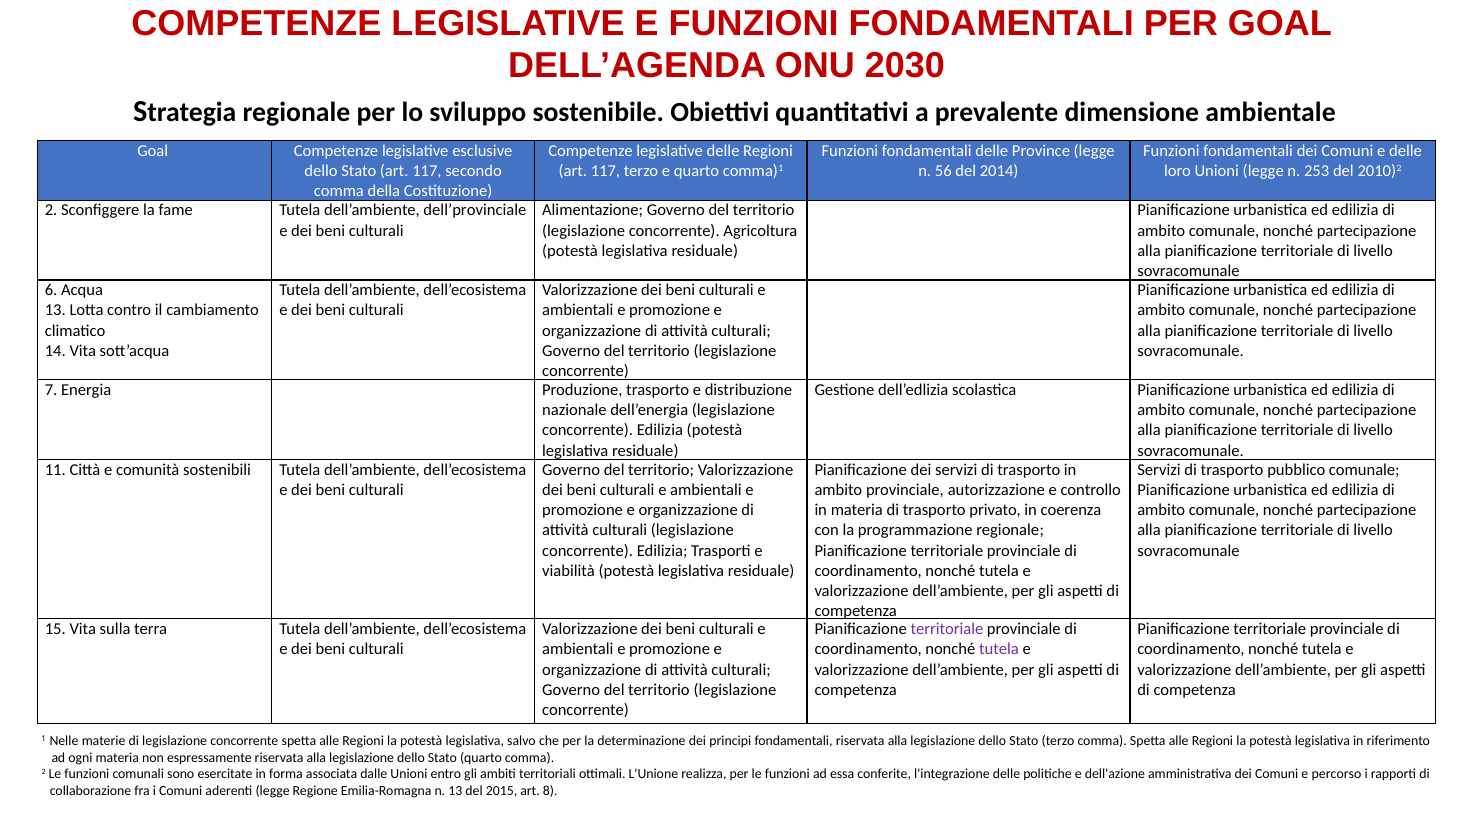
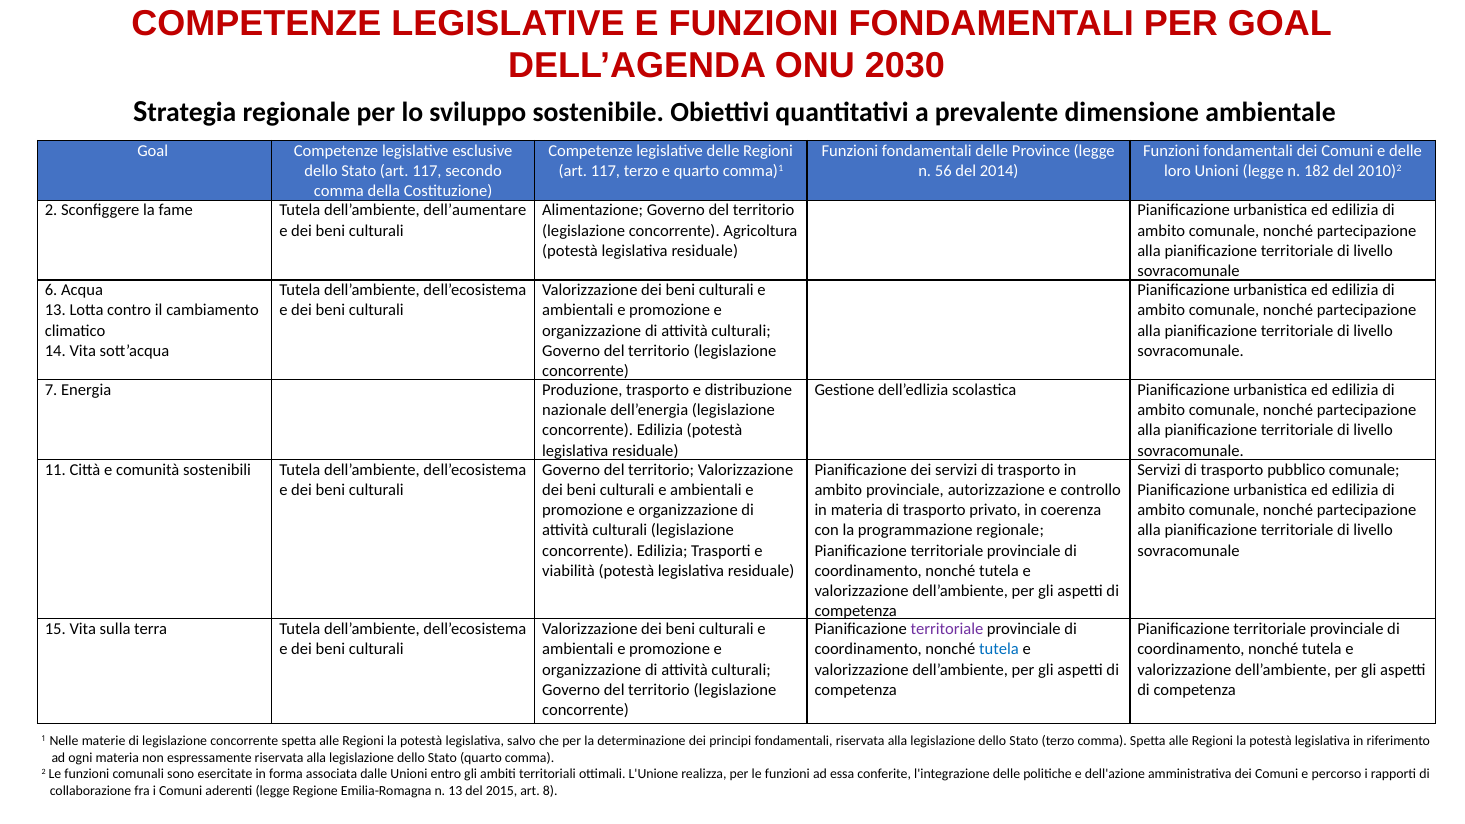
253: 253 -> 182
dell’provinciale: dell’provinciale -> dell’aumentare
tutela at (999, 649) colour: purple -> blue
